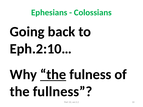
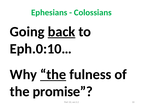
back underline: none -> present
Eph.2:10…: Eph.2:10… -> Eph.0:10…
fullness: fullness -> promise
